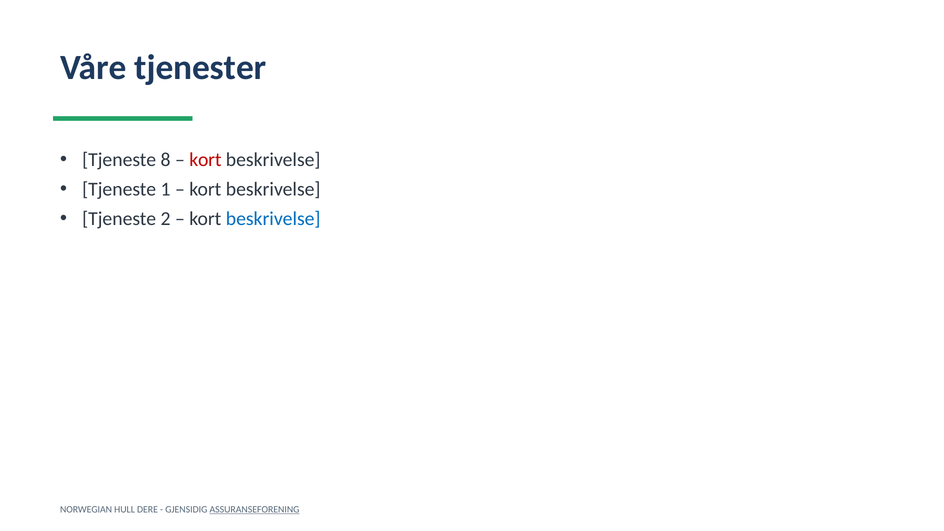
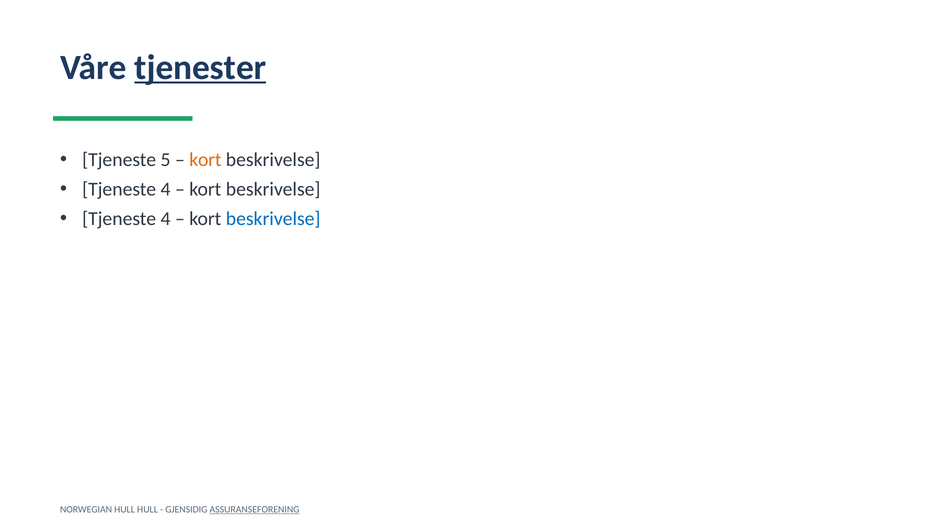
tjenester underline: none -> present
8: 8 -> 5
kort at (205, 160) colour: red -> orange
1 at (166, 189): 1 -> 4
2 at (166, 219): 2 -> 4
HULL DERE: DERE -> HULL
